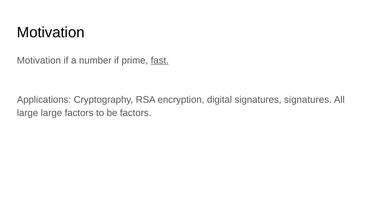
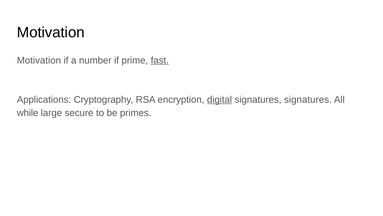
digital underline: none -> present
large at (28, 113): large -> while
large factors: factors -> secure
be factors: factors -> primes
